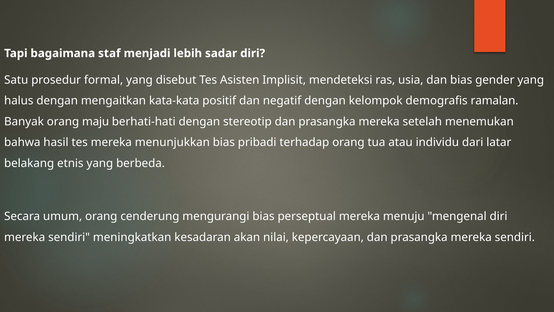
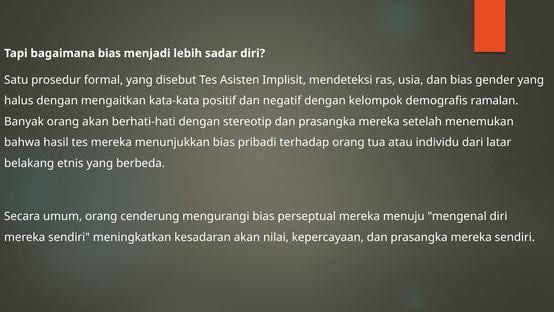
bagaimana staf: staf -> bias
orang maju: maju -> akan
